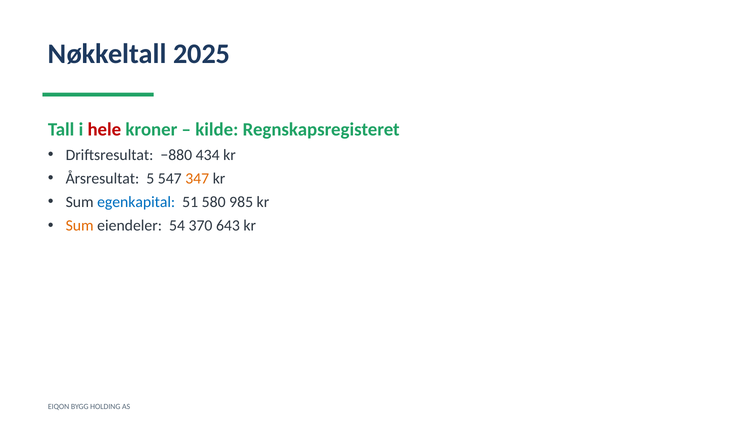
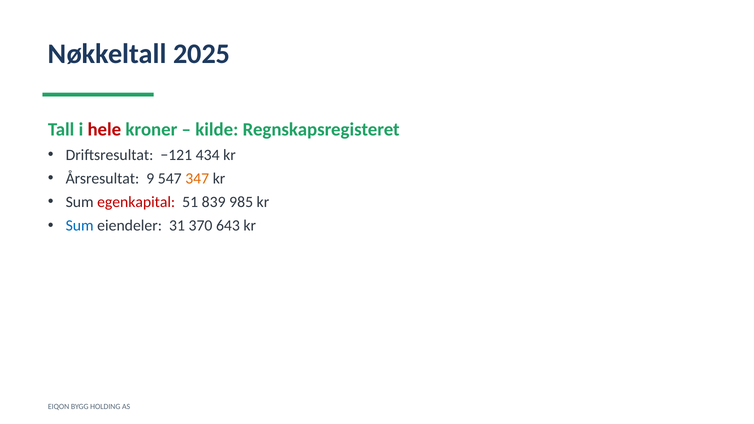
−880: −880 -> −121
5: 5 -> 9
egenkapital colour: blue -> red
580: 580 -> 839
Sum at (80, 226) colour: orange -> blue
54: 54 -> 31
